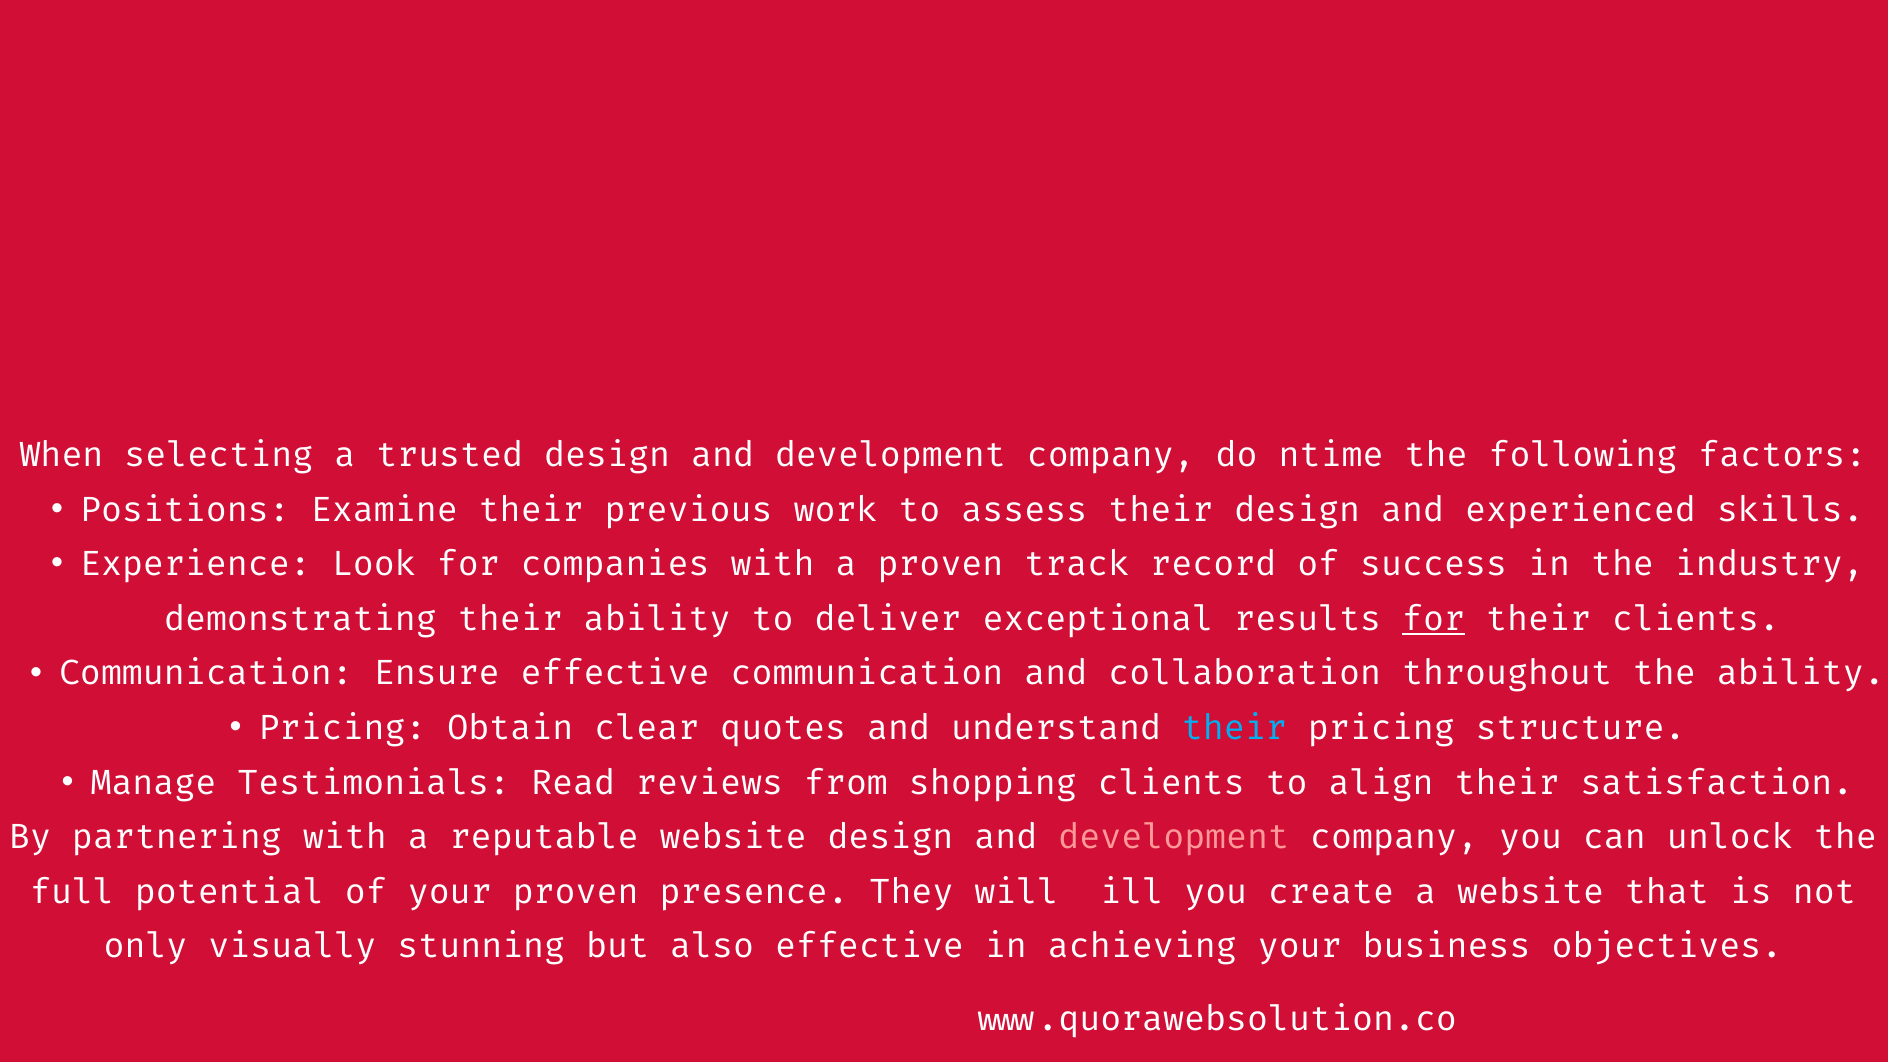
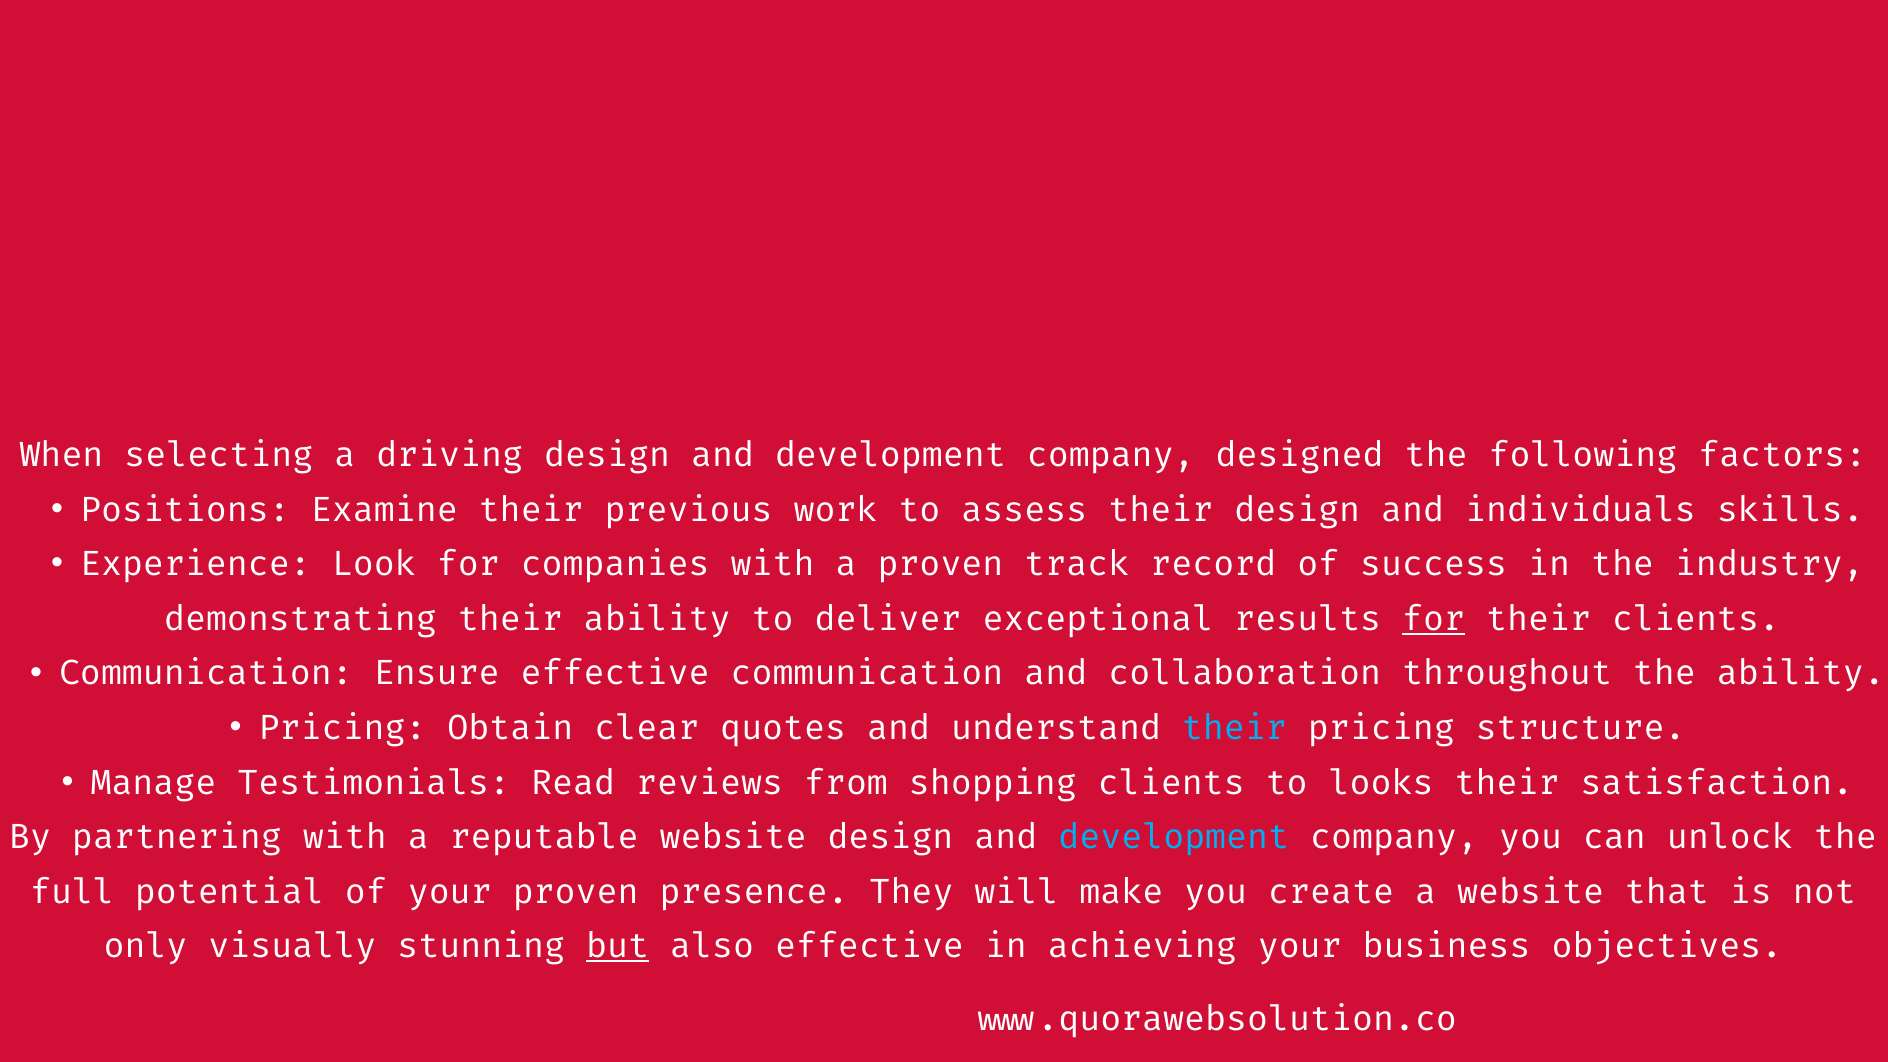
trusted: trusted -> driving
downtime: downtime -> designed
experienced: experienced -> individuals
align: align -> looks
development at (1174, 837) colour: pink -> light blue
will will: will -> make
but underline: none -> present
